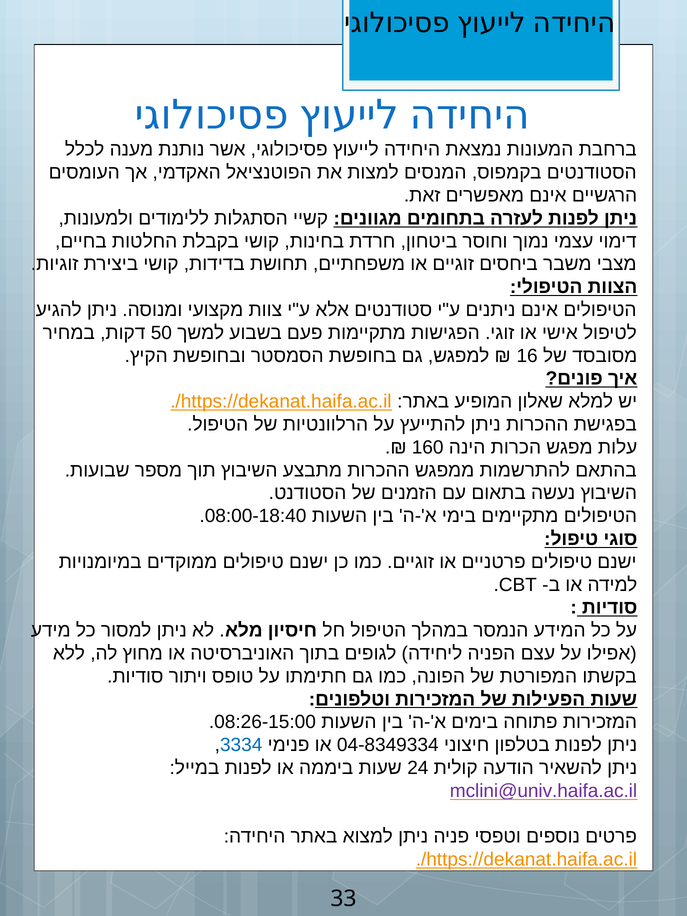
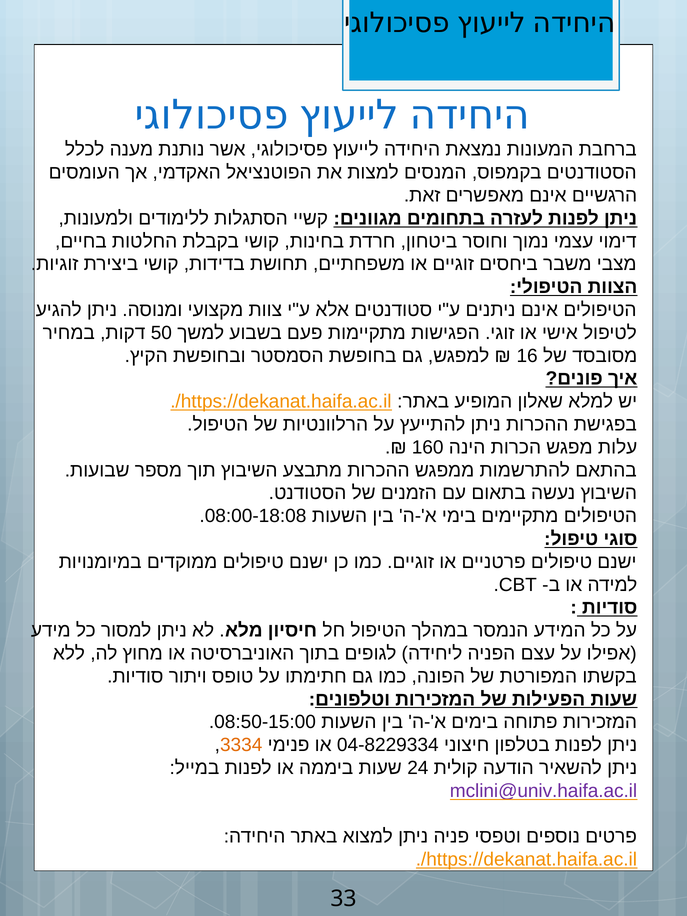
08:00-18:40: 08:00-18:40 -> 08:00-18:08
08:26-15:00: 08:26-15:00 -> 08:50-15:00
3334 colour: blue -> orange
04-8349334: 04-8349334 -> 04-8229334
